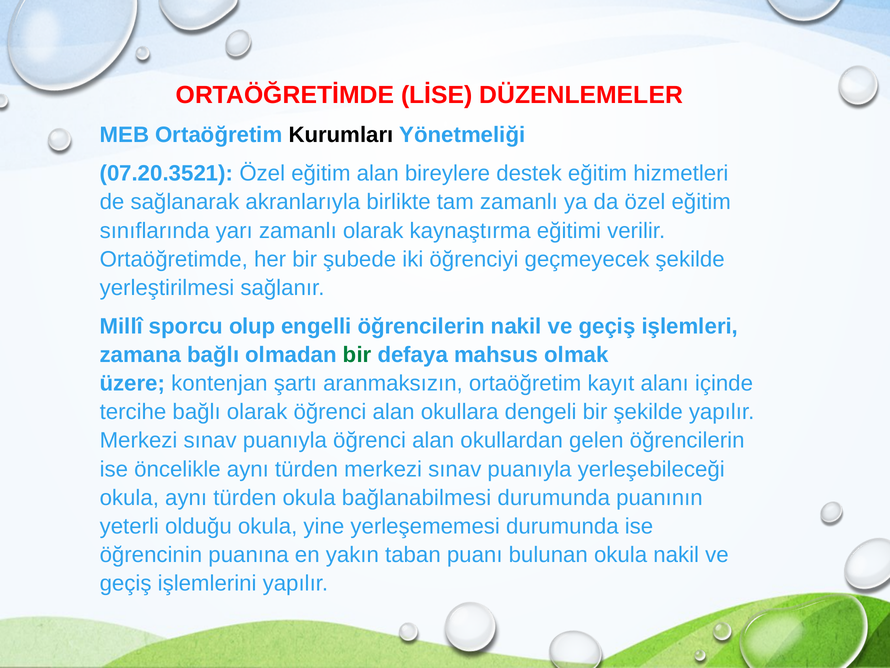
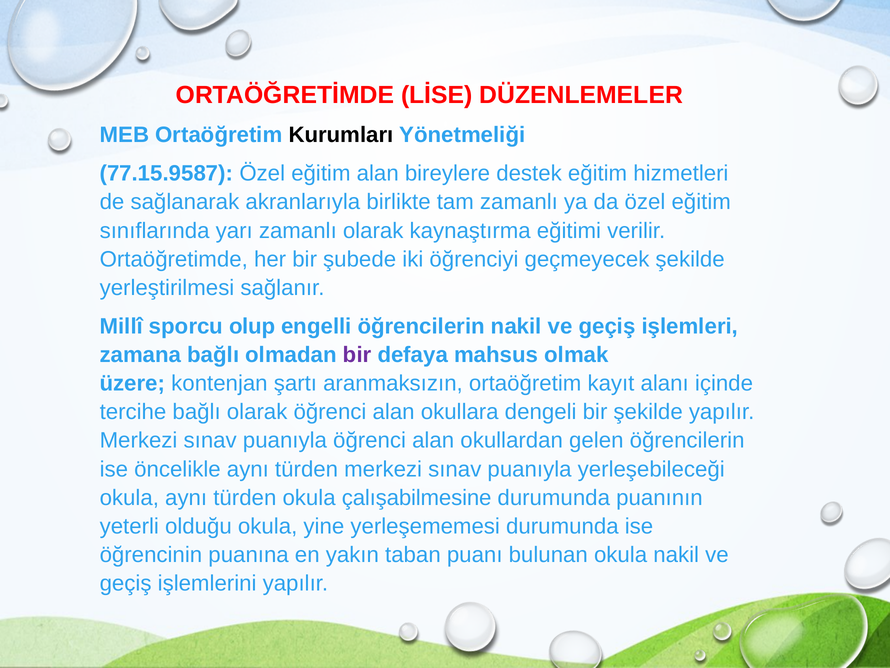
07.20.3521: 07.20.3521 -> 77.15.9587
bir at (357, 355) colour: green -> purple
bağlanabilmesi: bağlanabilmesi -> çalışabilmesine
